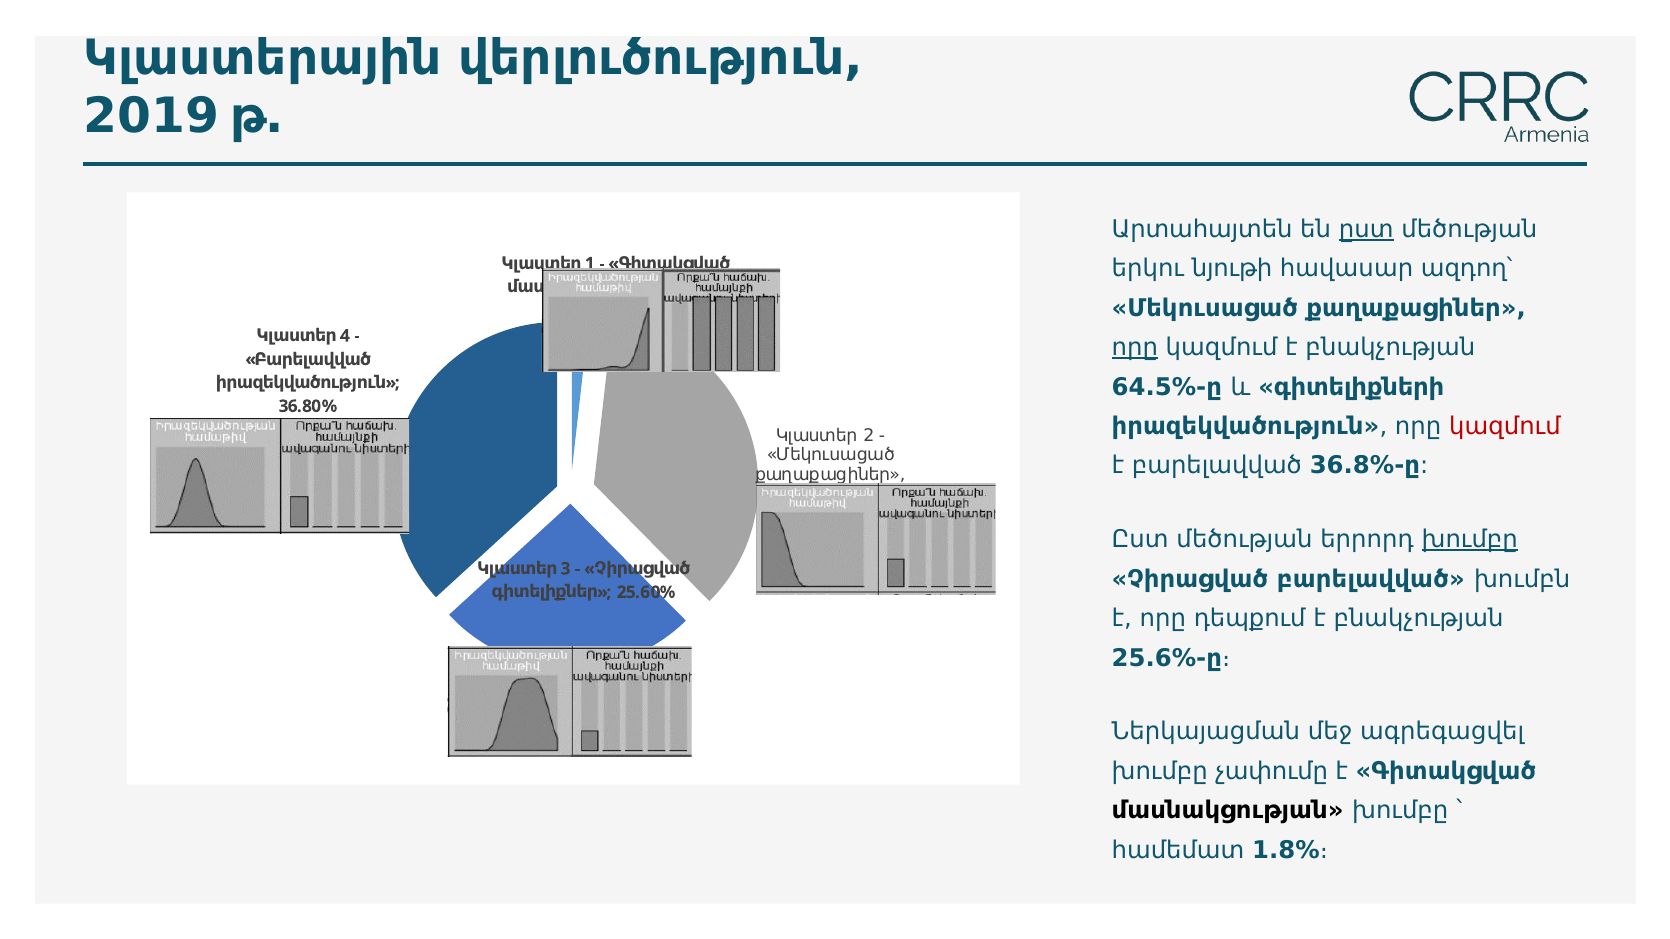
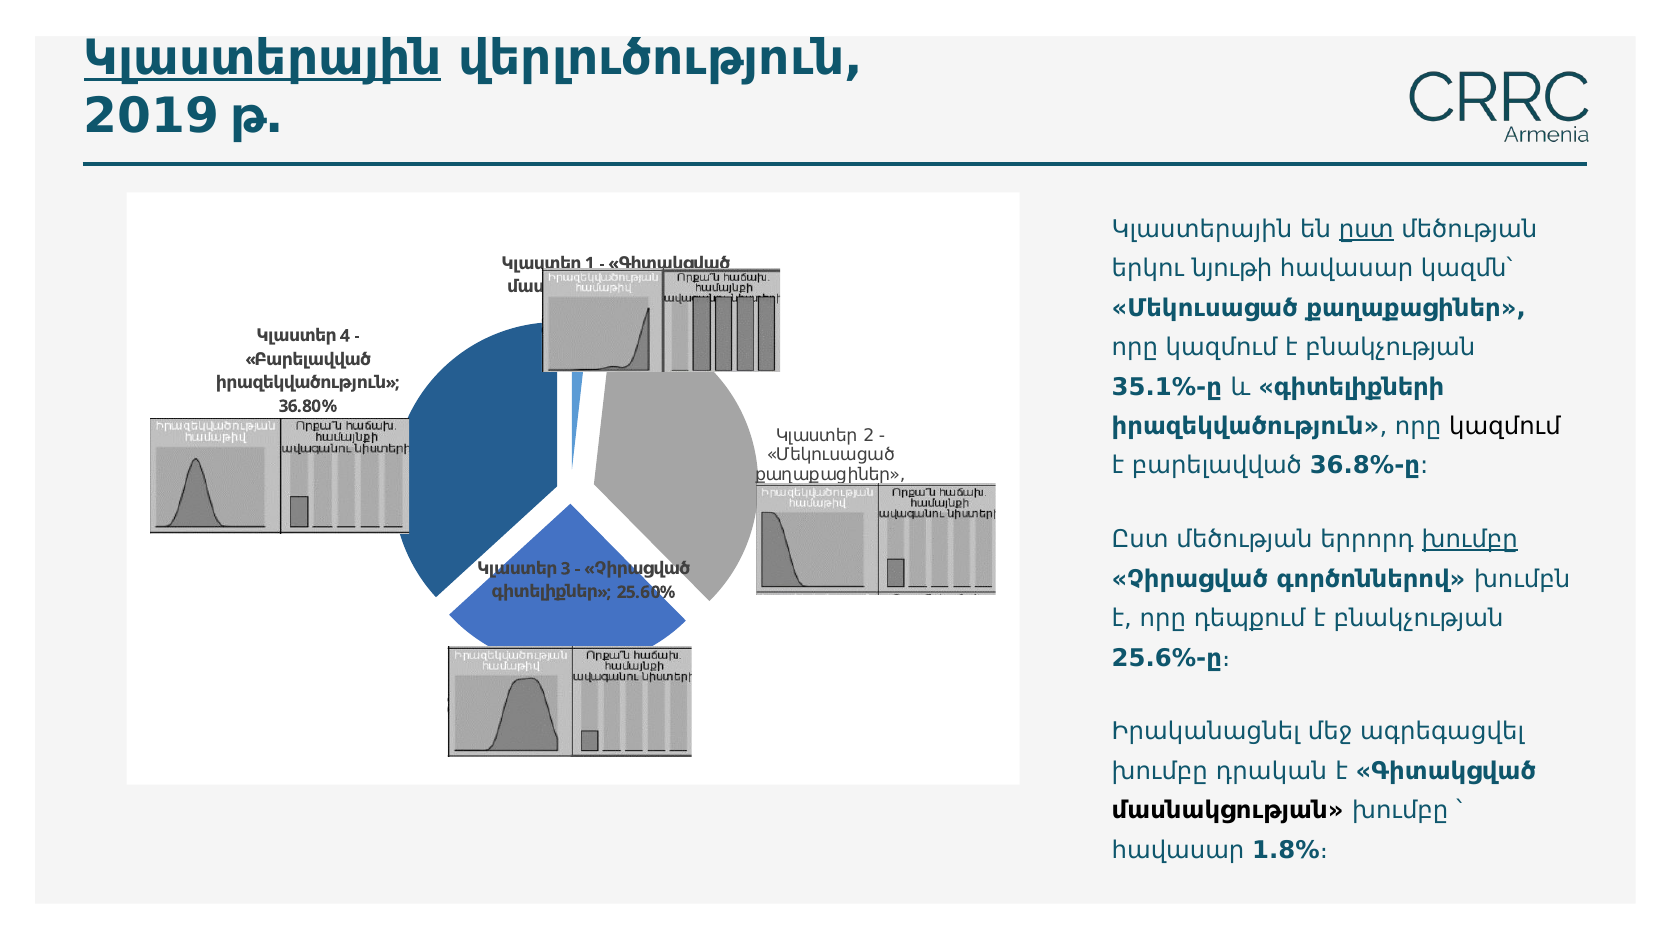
Կլաստերային at (263, 58) underline: none -> present
Արտահայտեն at (1202, 229): Արտահայտեն -> Կլաստերային
ազդող՝: ազդող՝ -> կազմն՝
որը at (1135, 348) underline: present -> none
64.5%-ը: 64.5%-ը -> 35.1%-ը
կազմում at (1505, 427) colour: red -> black
Չիրացված բարելավված: բարելավված -> գործոններով
Ներկայացման: Ներկայացման -> Իրականացնել
չափումը: չափումը -> դրական
համեմատ at (1178, 850): համեմատ -> հավասար
